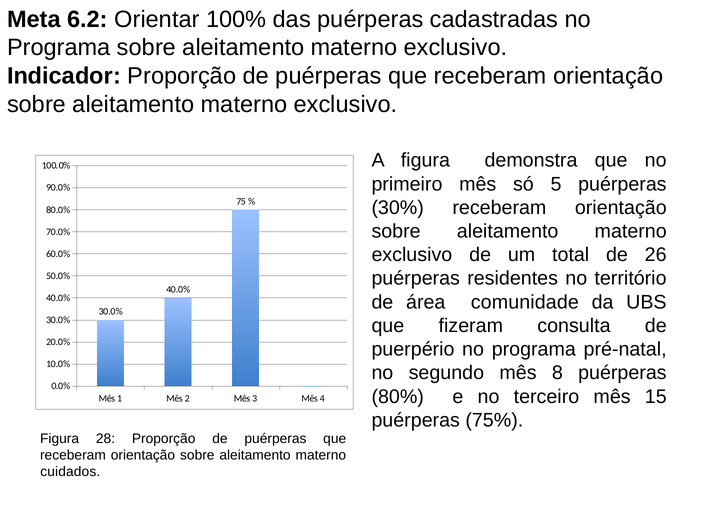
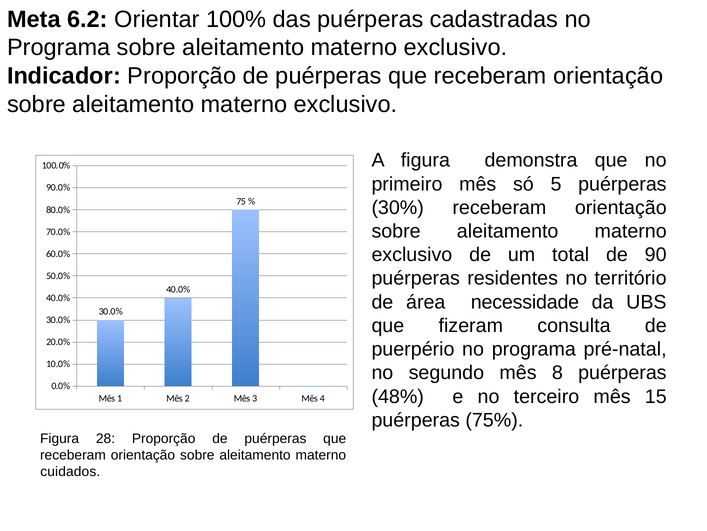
26: 26 -> 90
comunidade: comunidade -> necessidade
80%: 80% -> 48%
